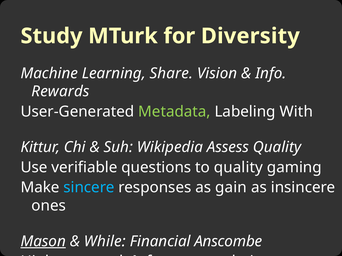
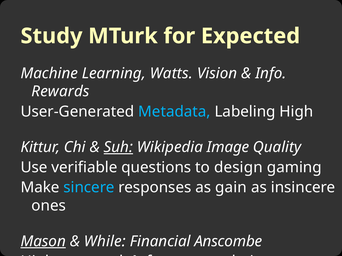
Diversity: Diversity -> Expected
Share: Share -> Watts
Metadata colour: light green -> light blue
With: With -> High
Suh underline: none -> present
Assess: Assess -> Image
to quality: quality -> design
